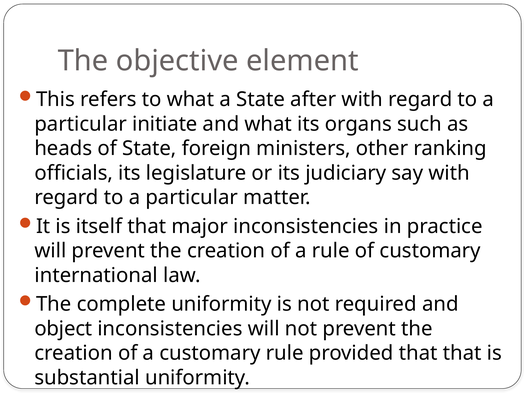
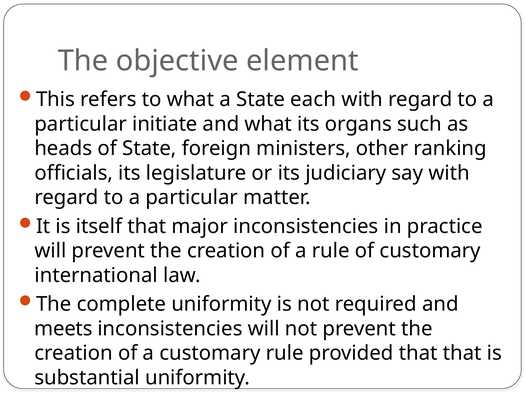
after: after -> each
object: object -> meets
